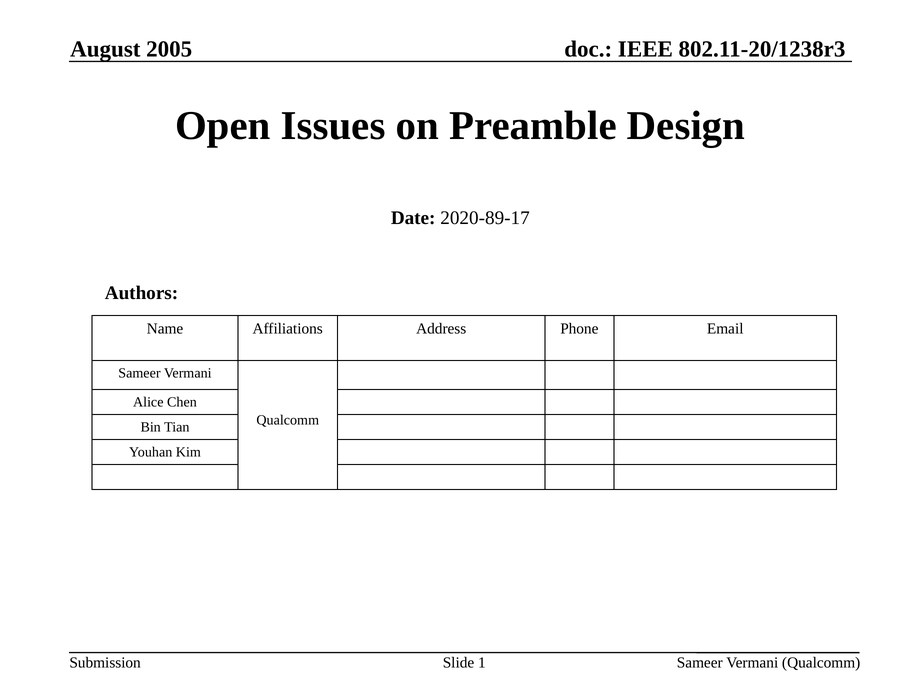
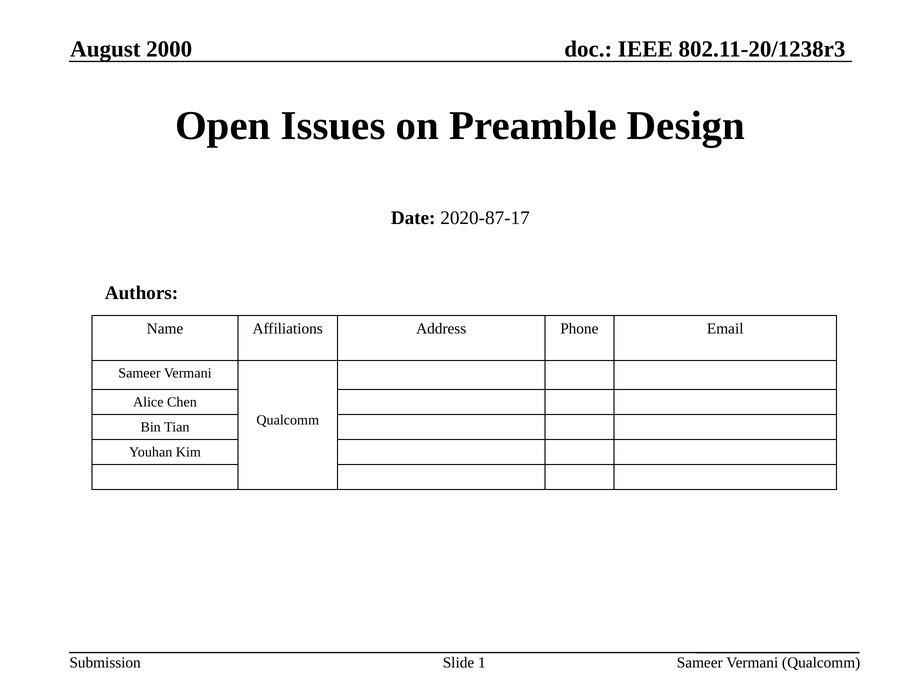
2005: 2005 -> 2000
2020-89-17: 2020-89-17 -> 2020-87-17
